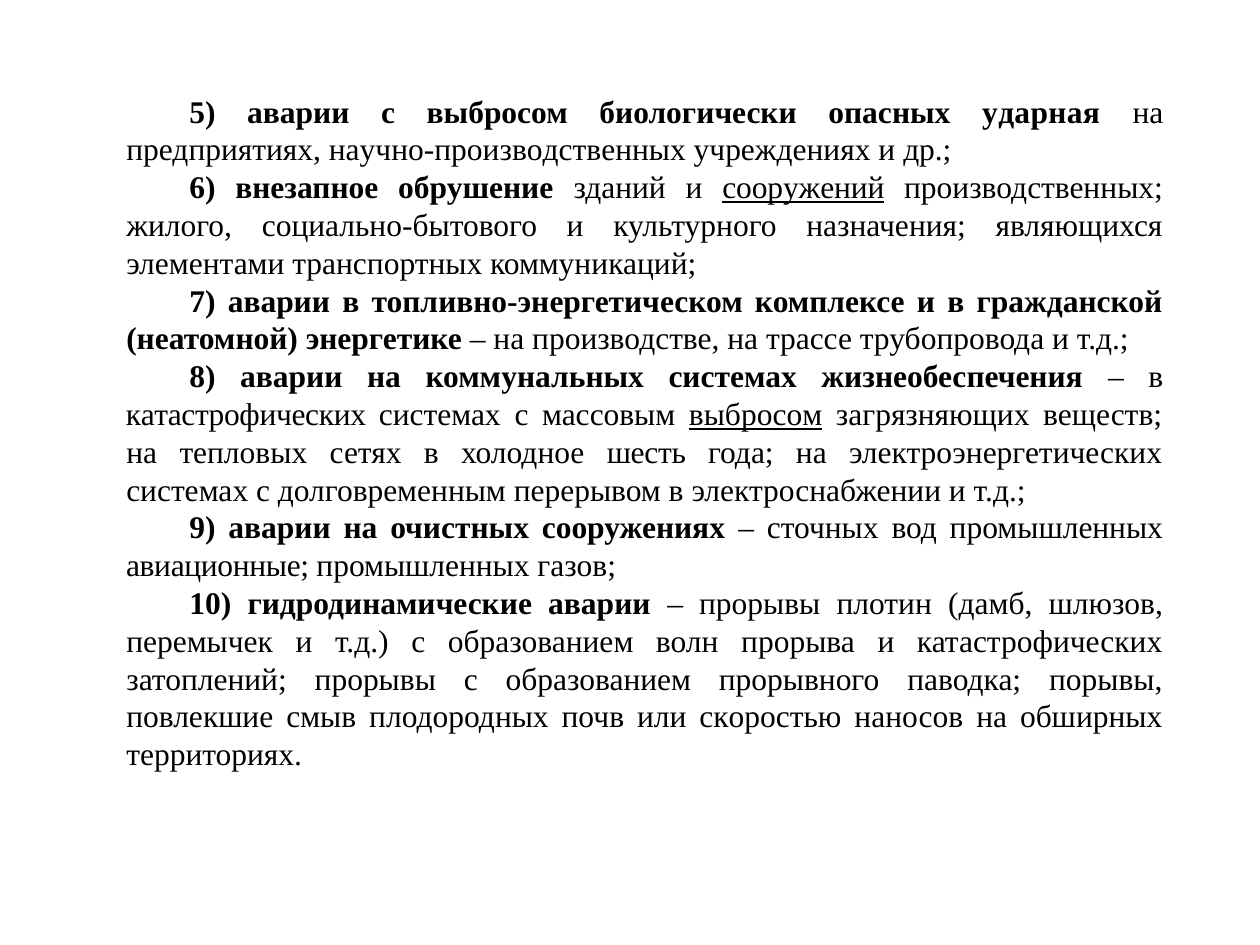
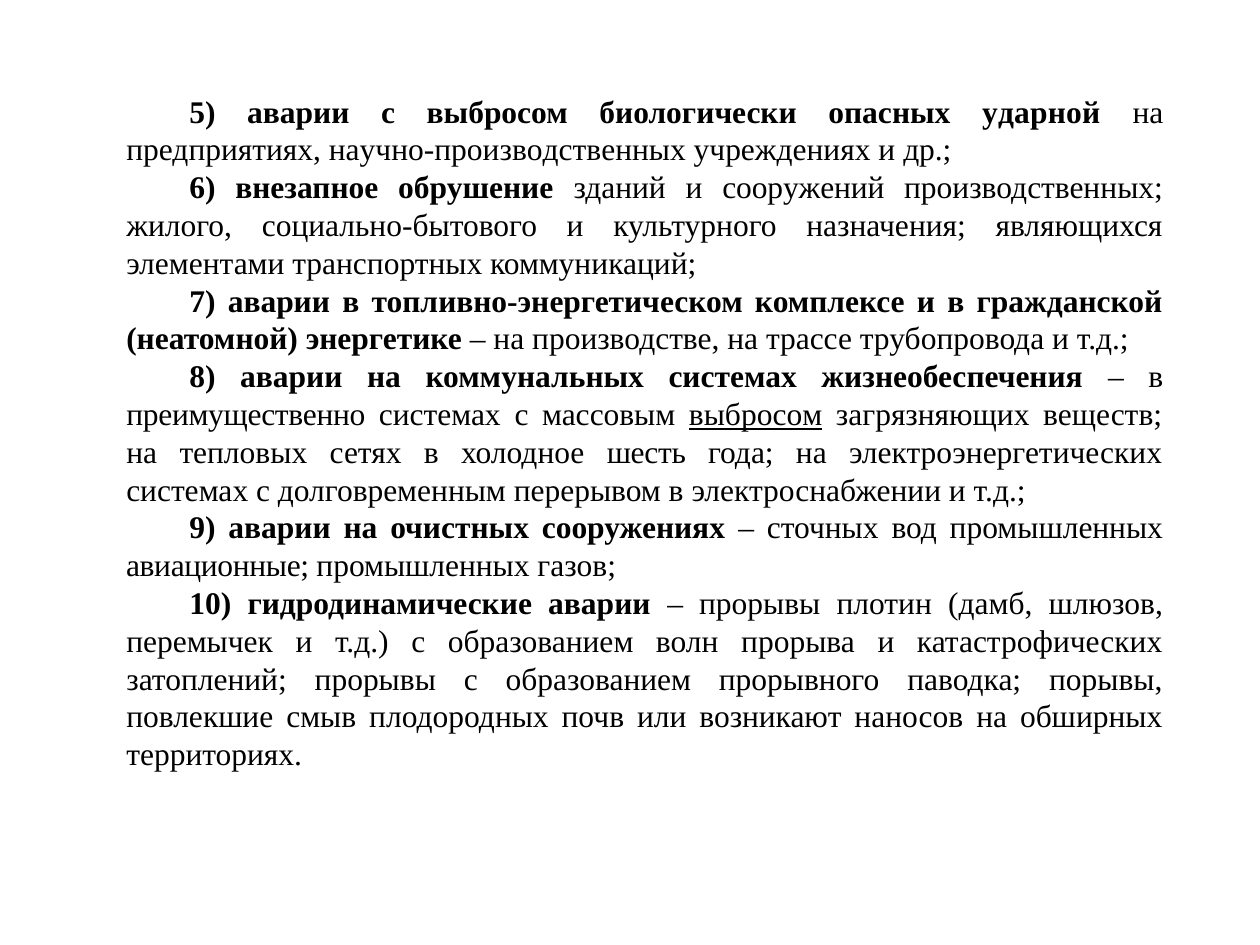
ударная: ударная -> ударной
сооружений underline: present -> none
катастрофических at (246, 415): катастрофических -> преимущественно
скоростью: скоростью -> возникают
